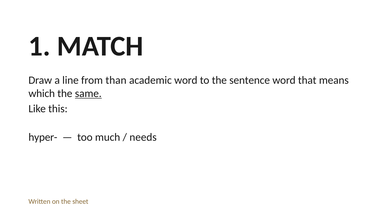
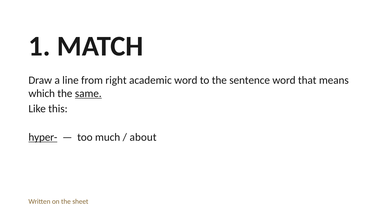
than: than -> right
hyper- underline: none -> present
needs: needs -> about
